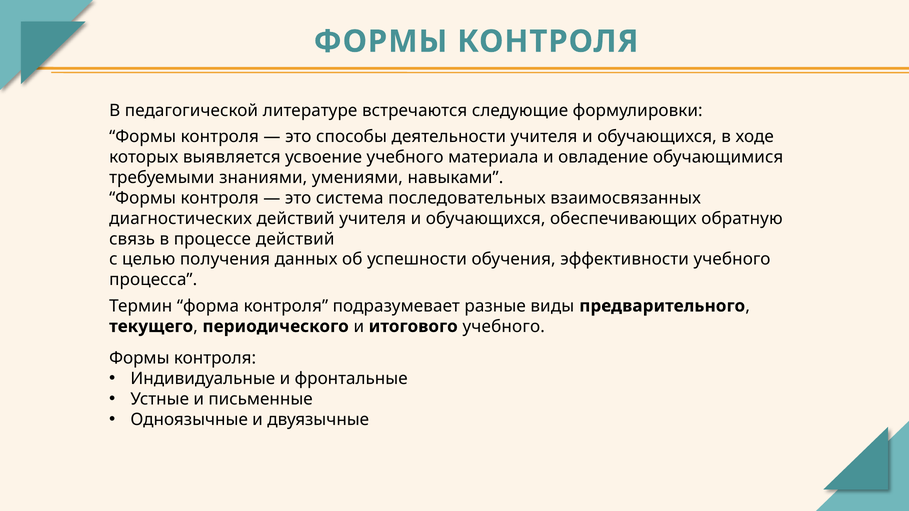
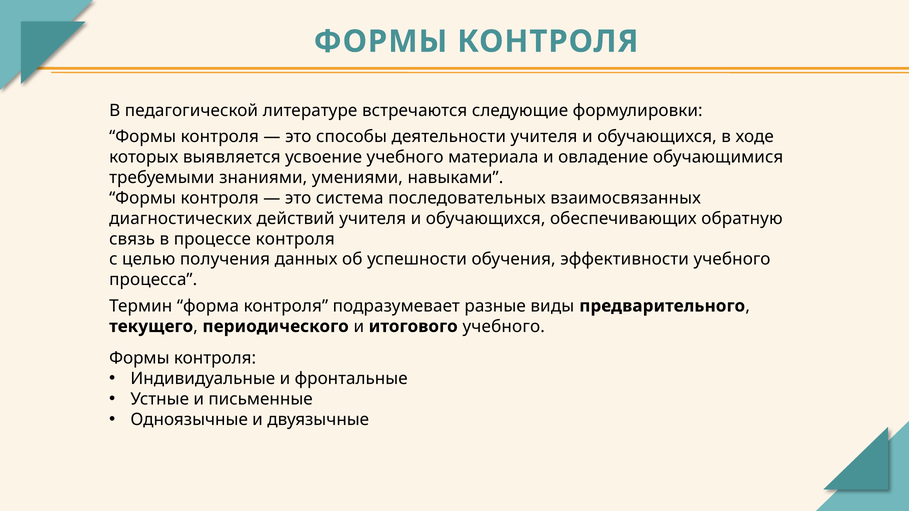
процессе действий: действий -> контроля
